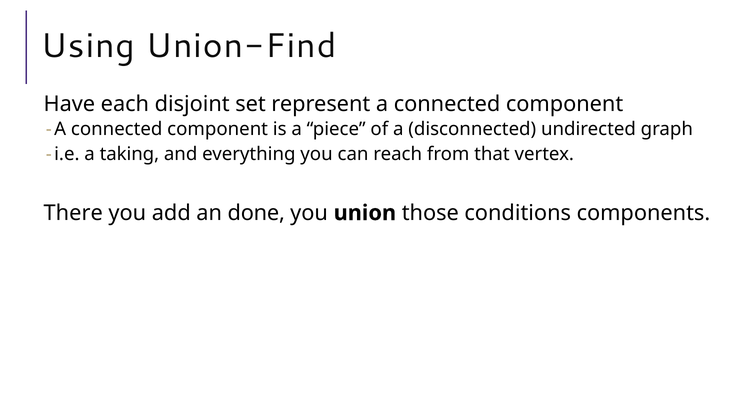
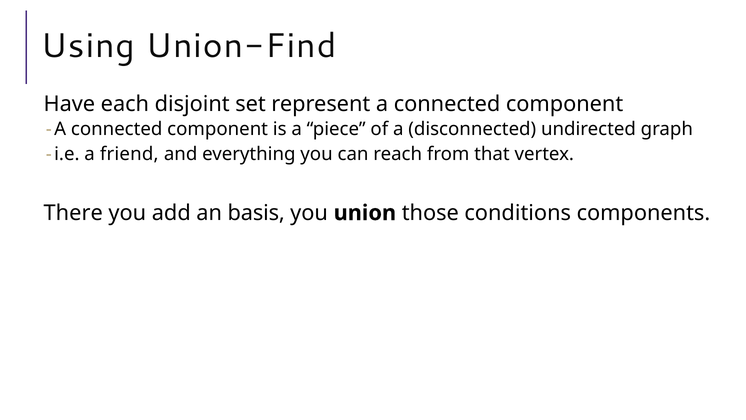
taking: taking -> friend
done: done -> basis
